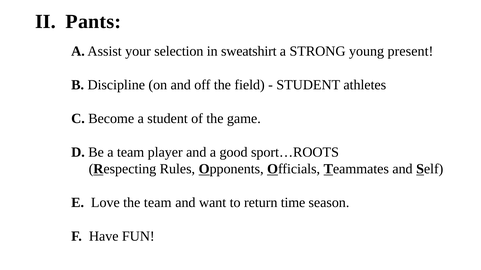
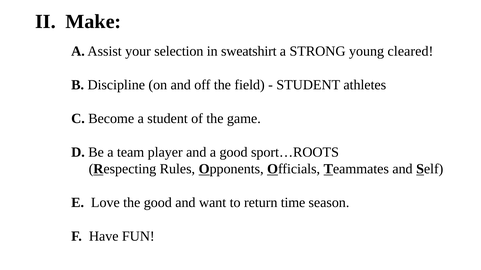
Pants: Pants -> Make
present: present -> cleared
the team: team -> good
